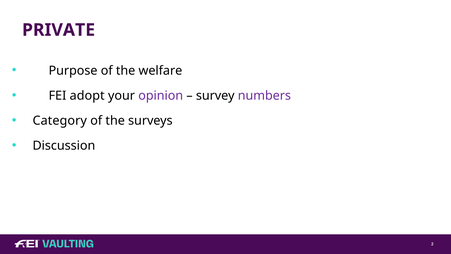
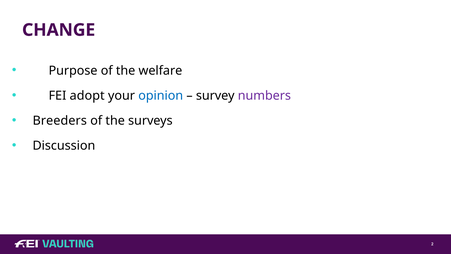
PRIVATE: PRIVATE -> CHANGE
opinion colour: purple -> blue
Category: Category -> Breeders
